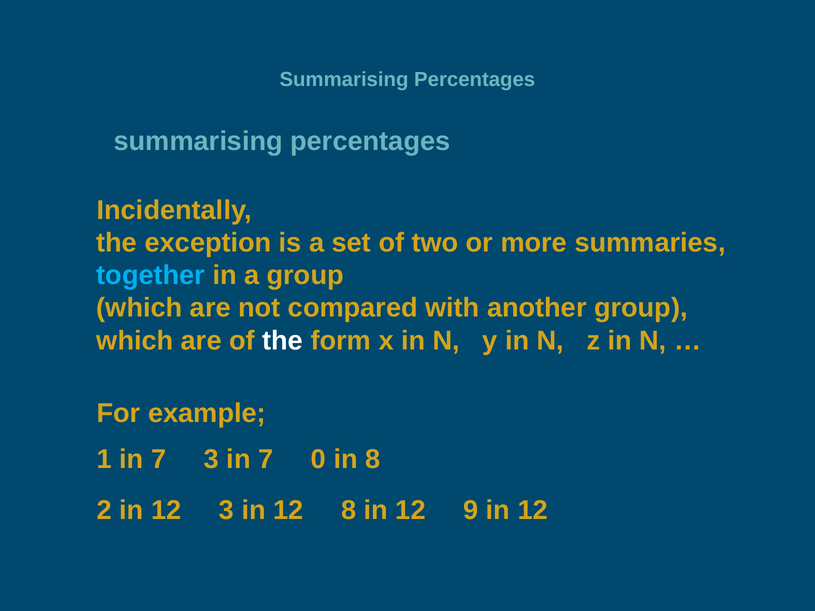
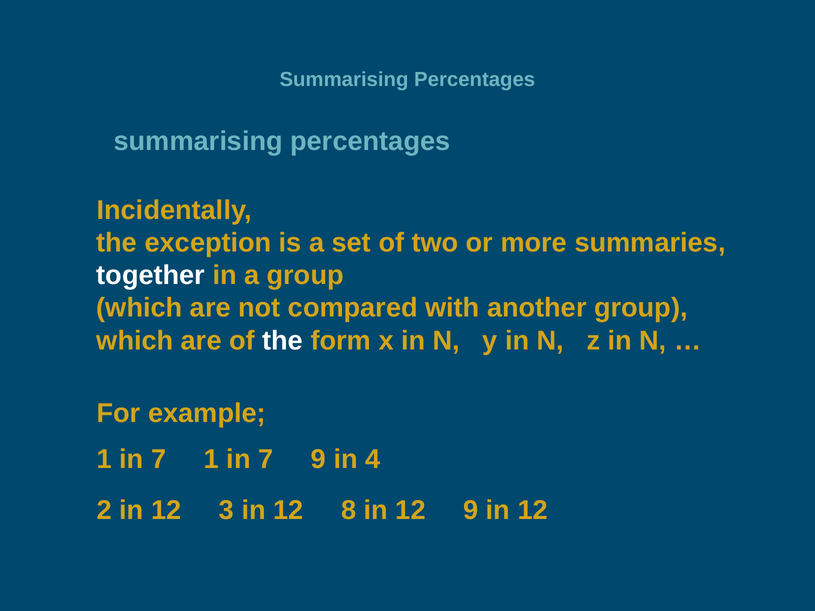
together colour: light blue -> white
7 3: 3 -> 1
7 0: 0 -> 9
8 at (373, 460): 8 -> 4
